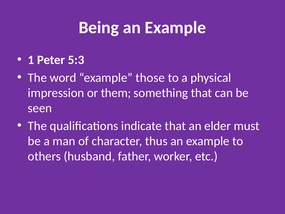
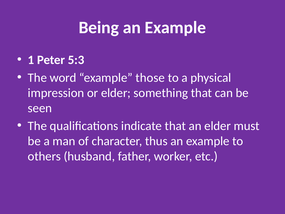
or them: them -> elder
